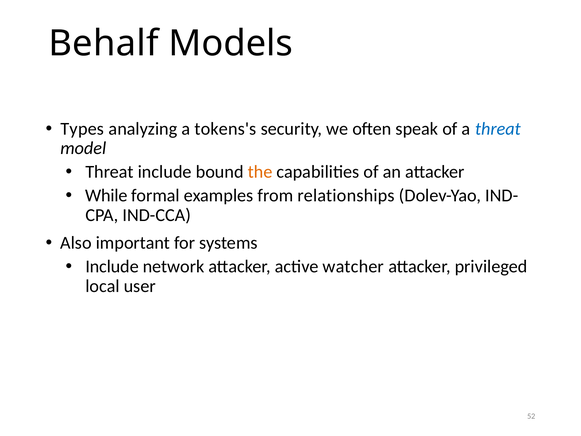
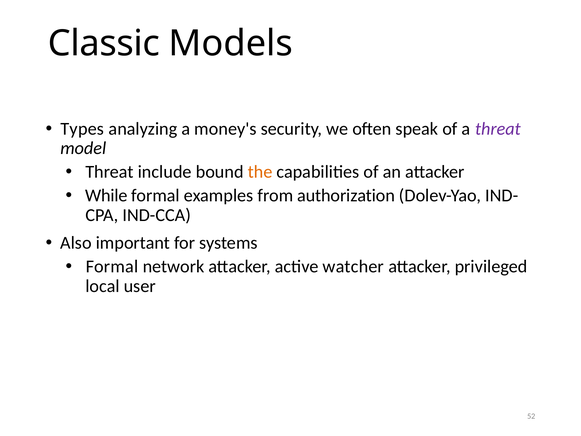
Behalf: Behalf -> Classic
tokens's: tokens's -> money's
threat at (498, 129) colour: blue -> purple
relationships: relationships -> authorization
Include at (112, 267): Include -> Formal
